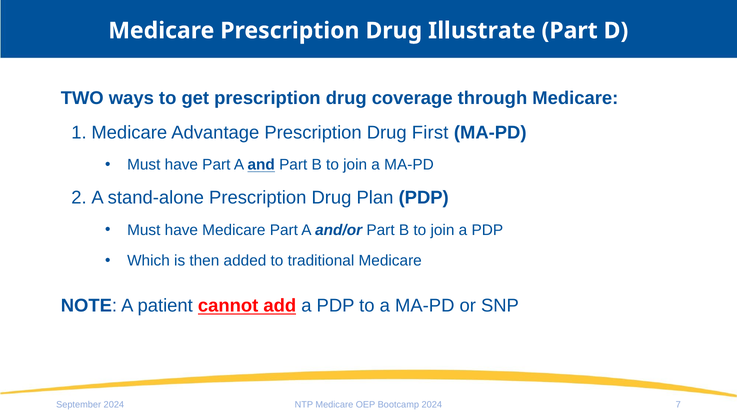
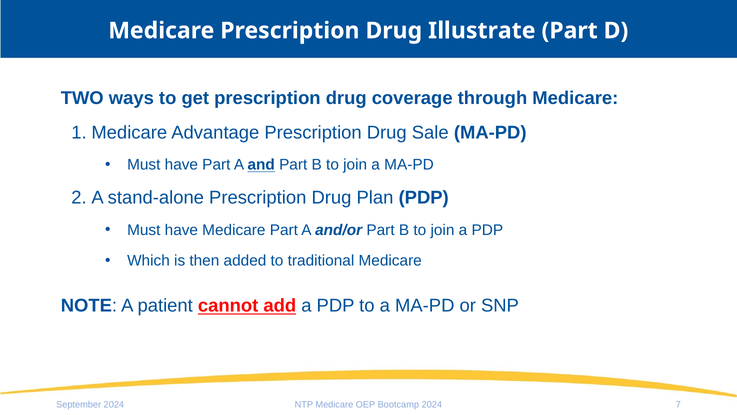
First: First -> Sale
